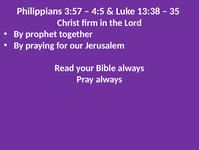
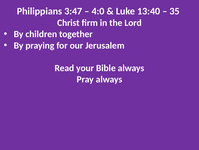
3:57: 3:57 -> 3:47
4:5: 4:5 -> 4:0
13:38: 13:38 -> 13:40
prophet: prophet -> children
